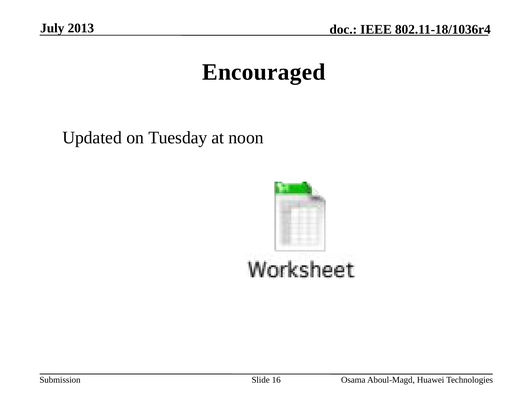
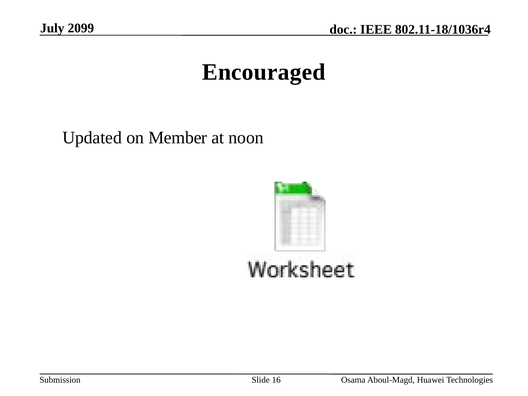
2013: 2013 -> 2099
Tuesday: Tuesday -> Member
